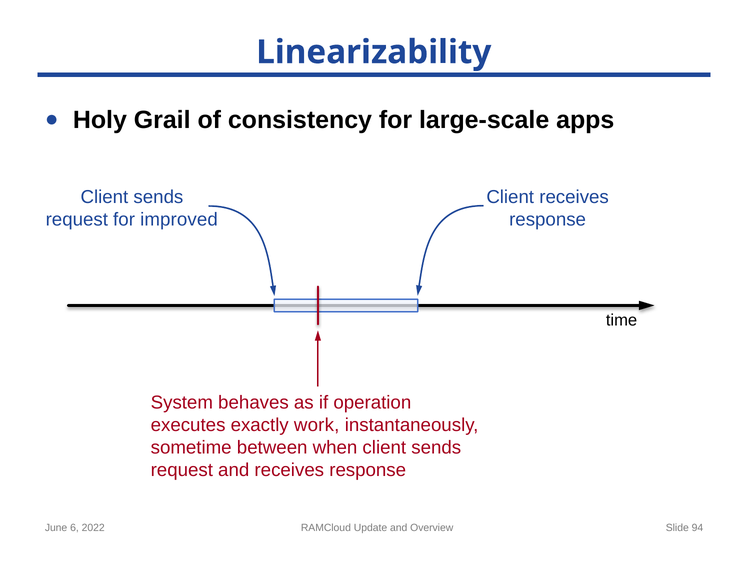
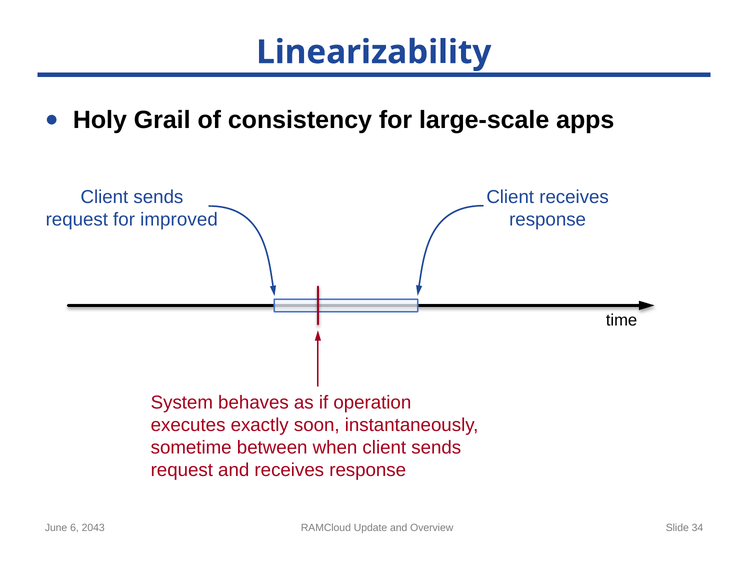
work: work -> soon
2022: 2022 -> 2043
94: 94 -> 34
